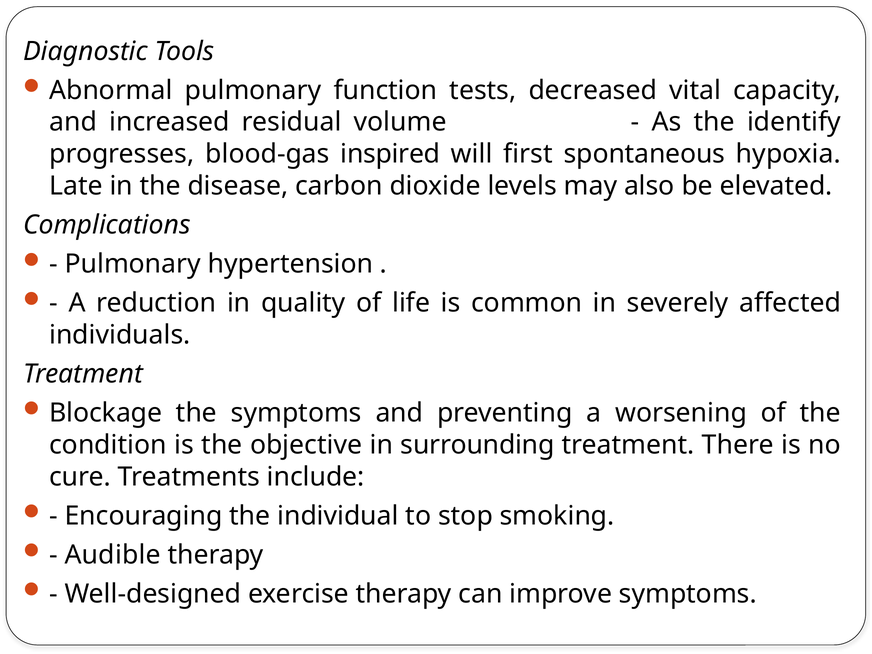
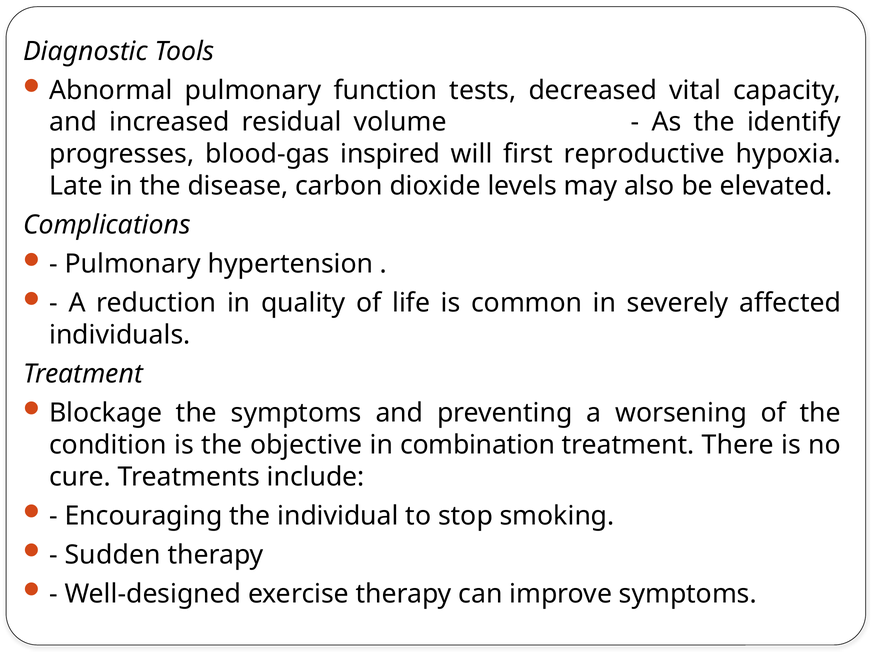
spontaneous: spontaneous -> reproductive
surrounding: surrounding -> combination
Audible: Audible -> Sudden
